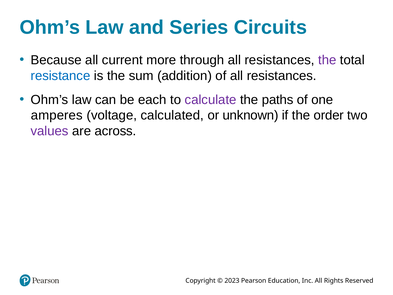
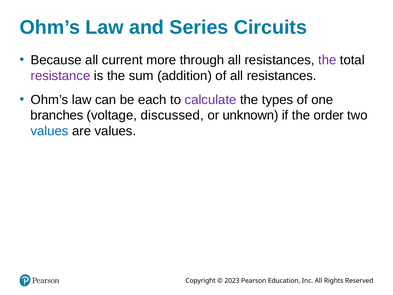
resistance colour: blue -> purple
paths: paths -> types
amperes: amperes -> branches
calculated: calculated -> discussed
values at (50, 131) colour: purple -> blue
are across: across -> values
